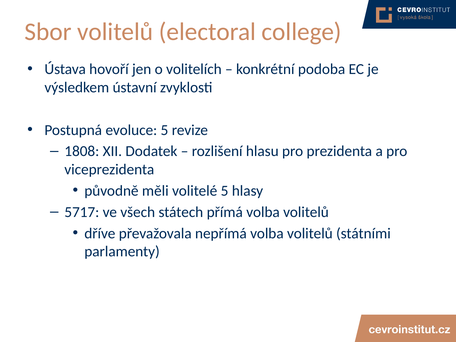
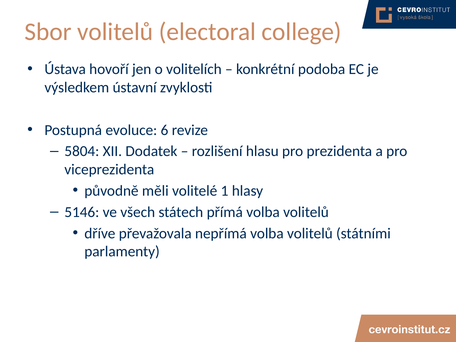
evoluce 5: 5 -> 6
1808: 1808 -> 5804
volitelé 5: 5 -> 1
5717: 5717 -> 5146
